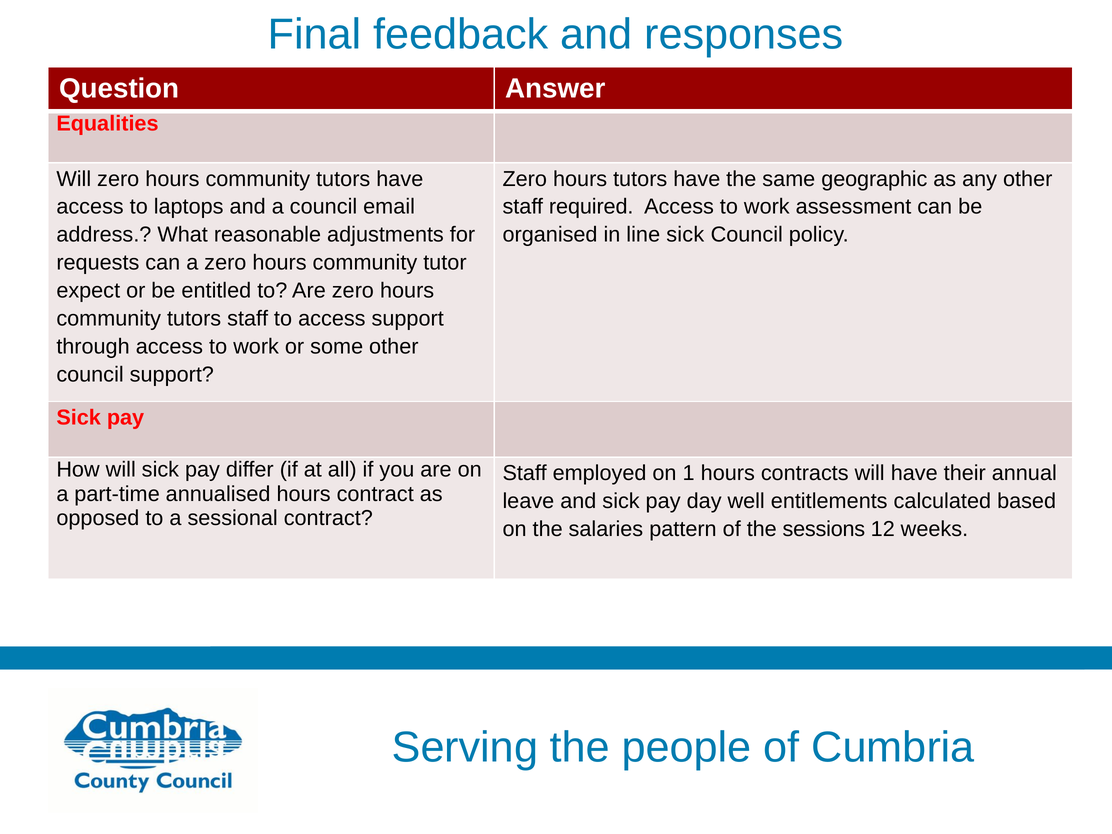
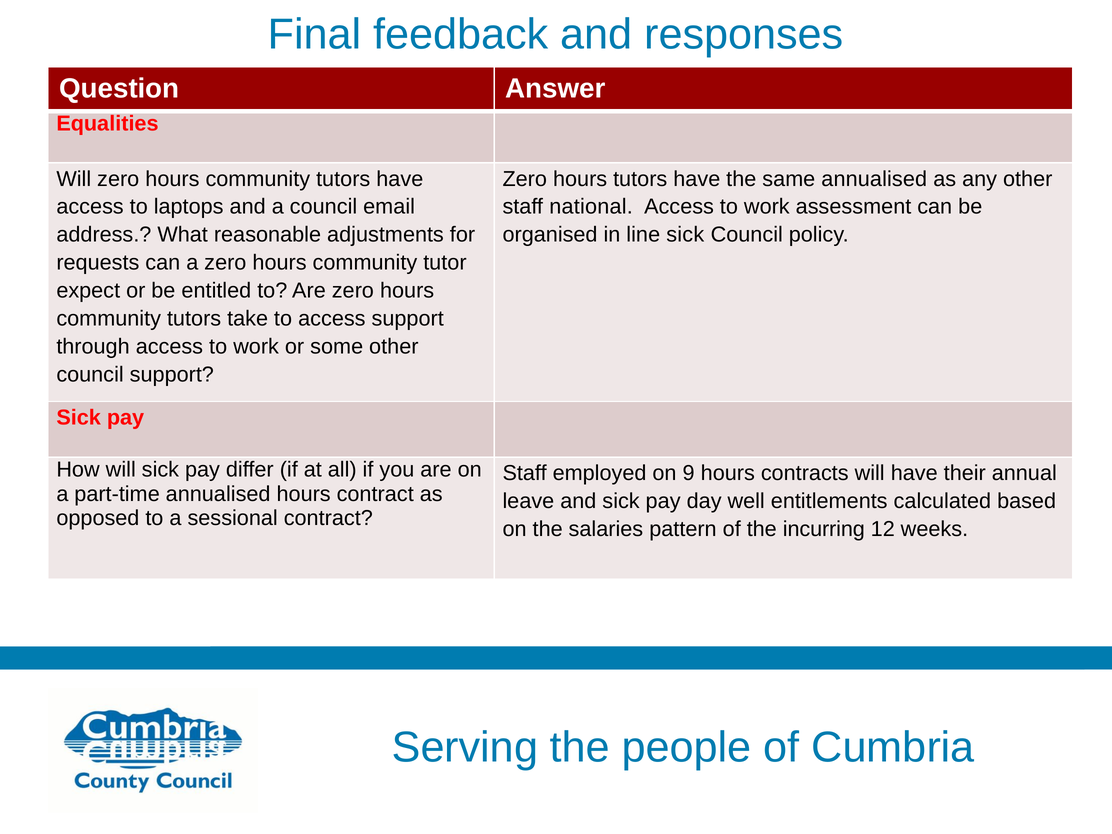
same geographic: geographic -> annualised
required: required -> national
tutors staff: staff -> take
1: 1 -> 9
sessions: sessions -> incurring
